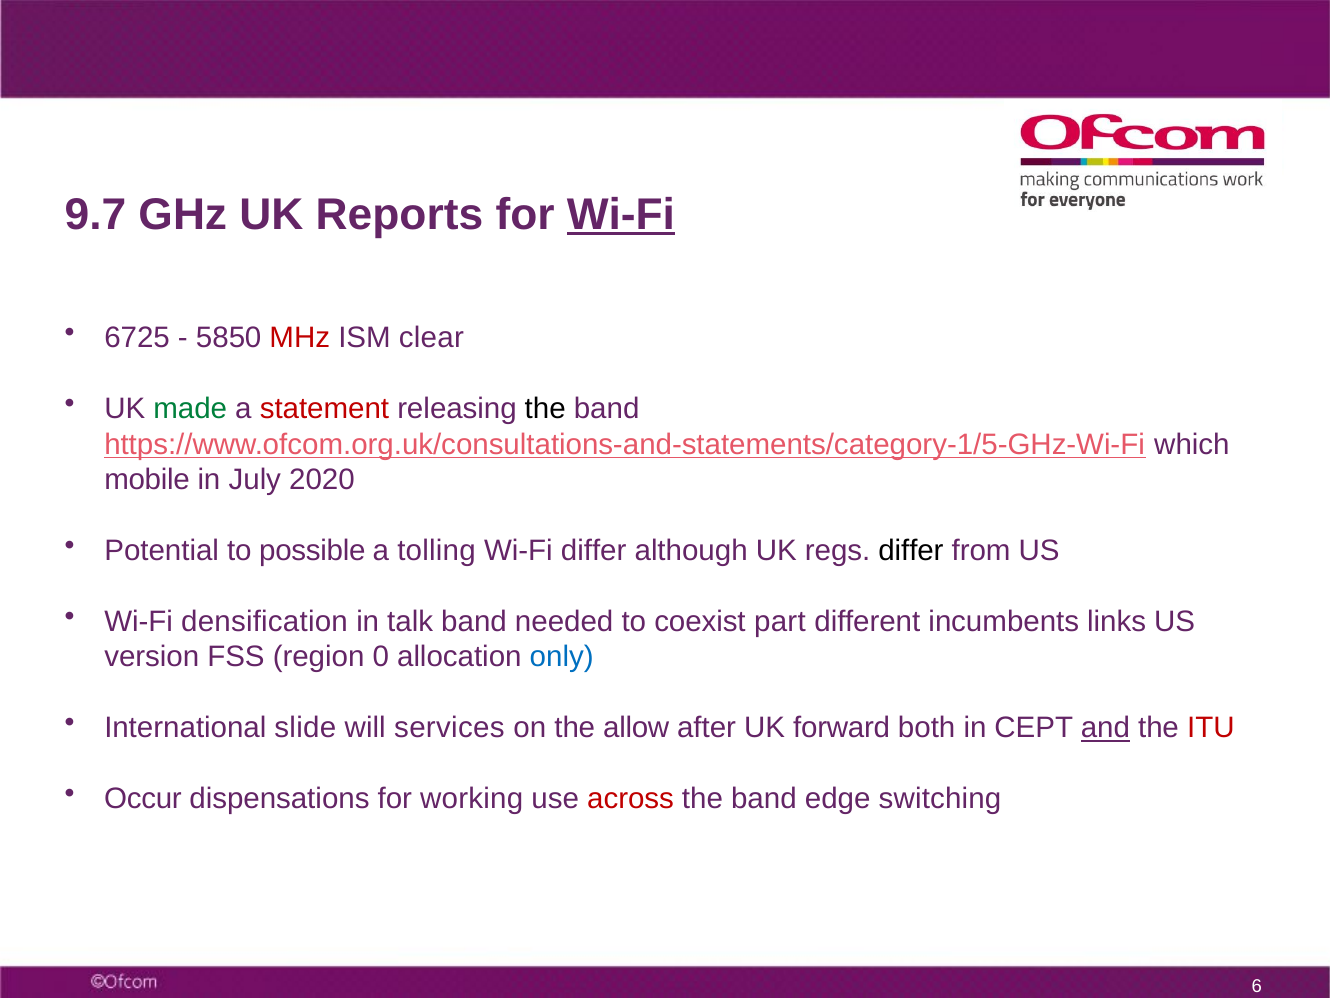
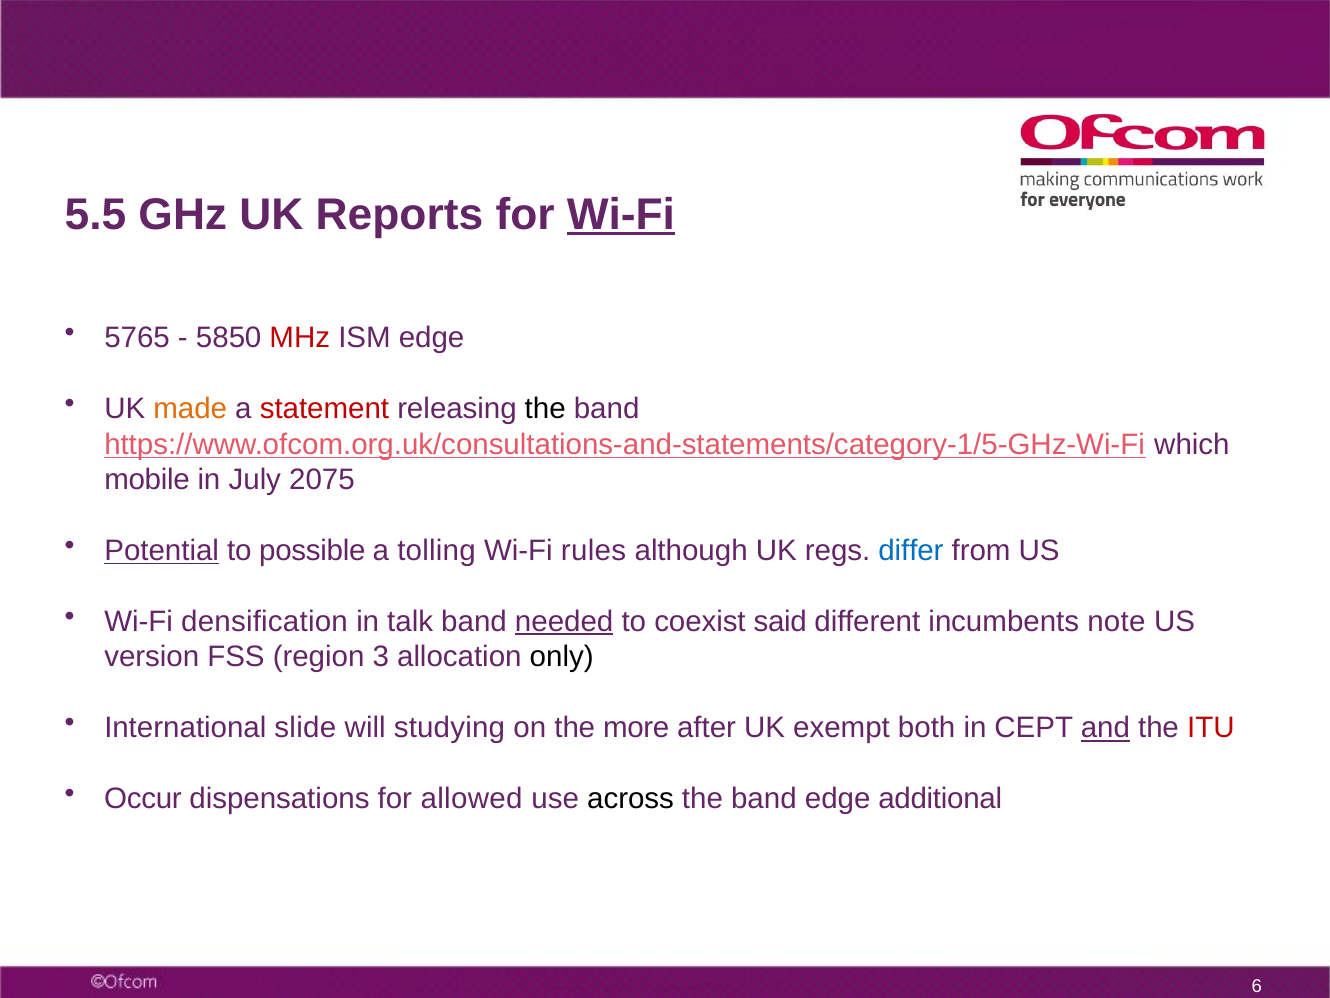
9.7: 9.7 -> 5.5
6725: 6725 -> 5765
ISM clear: clear -> edge
made colour: green -> orange
2020: 2020 -> 2075
Potential underline: none -> present
Wi-Fi differ: differ -> rules
differ at (911, 550) colour: black -> blue
needed underline: none -> present
part: part -> said
links: links -> note
0: 0 -> 3
only colour: blue -> black
services: services -> studying
allow: allow -> more
forward: forward -> exempt
working: working -> allowed
across colour: red -> black
switching: switching -> additional
